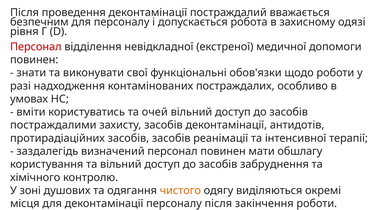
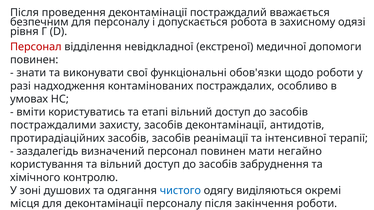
очей: очей -> етапі
обшлагу: обшлагу -> негайно
чистого colour: orange -> blue
